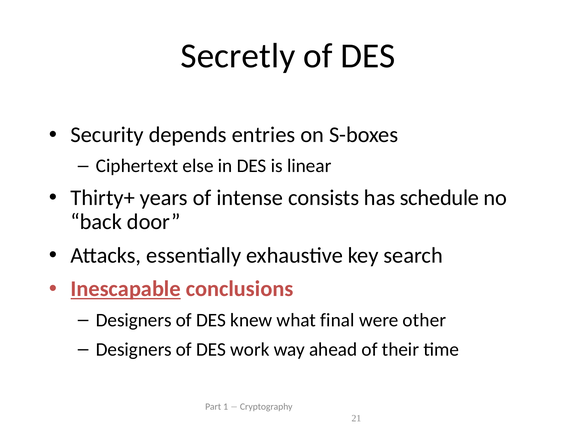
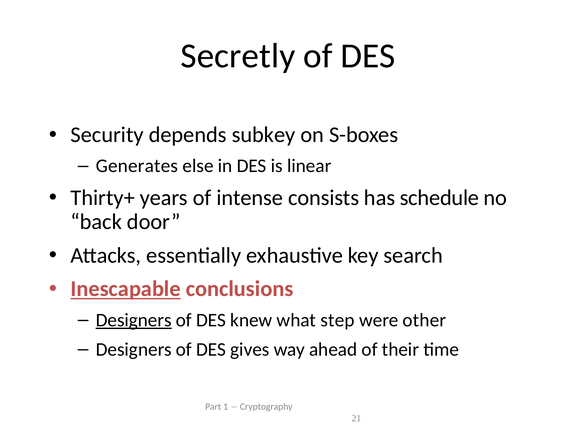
entries: entries -> subkey
Ciphertext: Ciphertext -> Generates
Designers at (134, 320) underline: none -> present
final: final -> step
work: work -> gives
